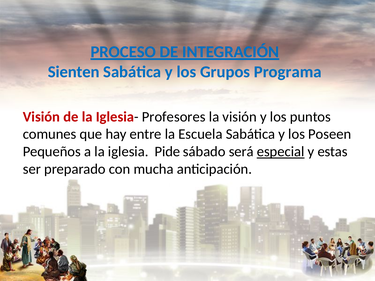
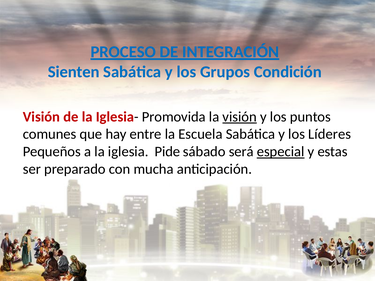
Programa: Programa -> Condición
Profesores: Profesores -> Promovida
visión at (240, 117) underline: none -> present
Poseen: Poseen -> Líderes
